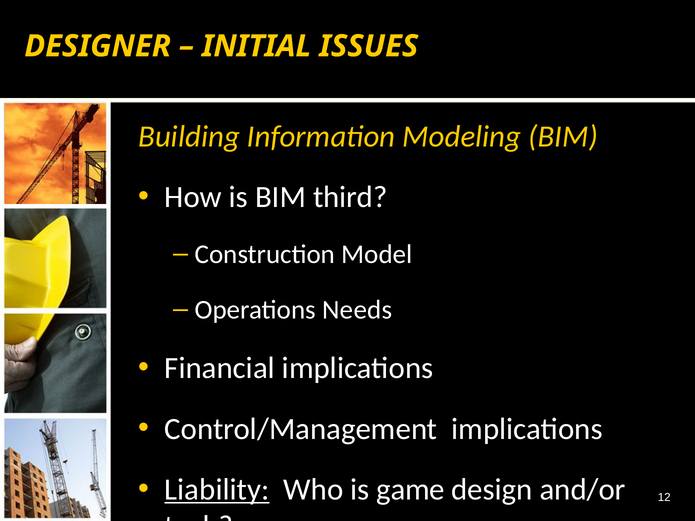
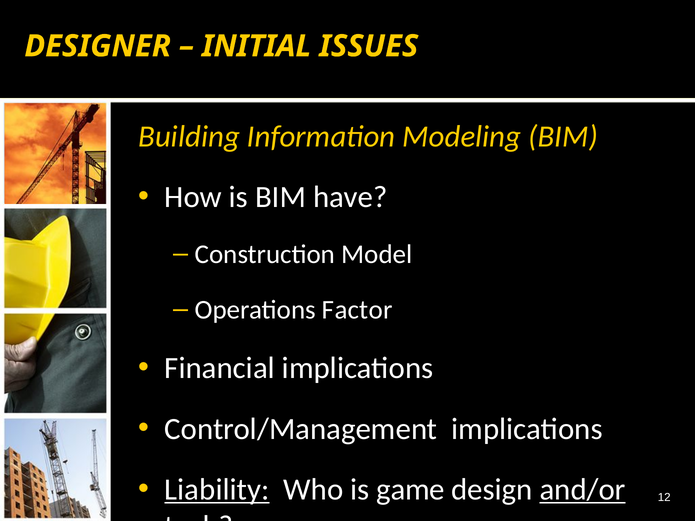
third: third -> have
Needs: Needs -> Factor
and/or underline: none -> present
